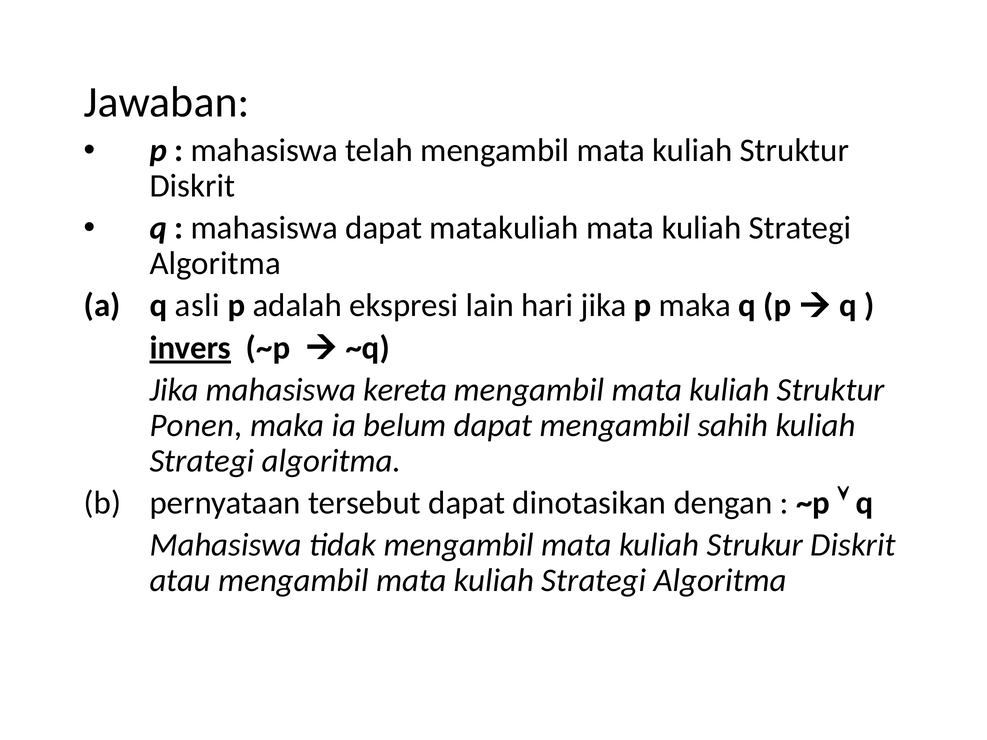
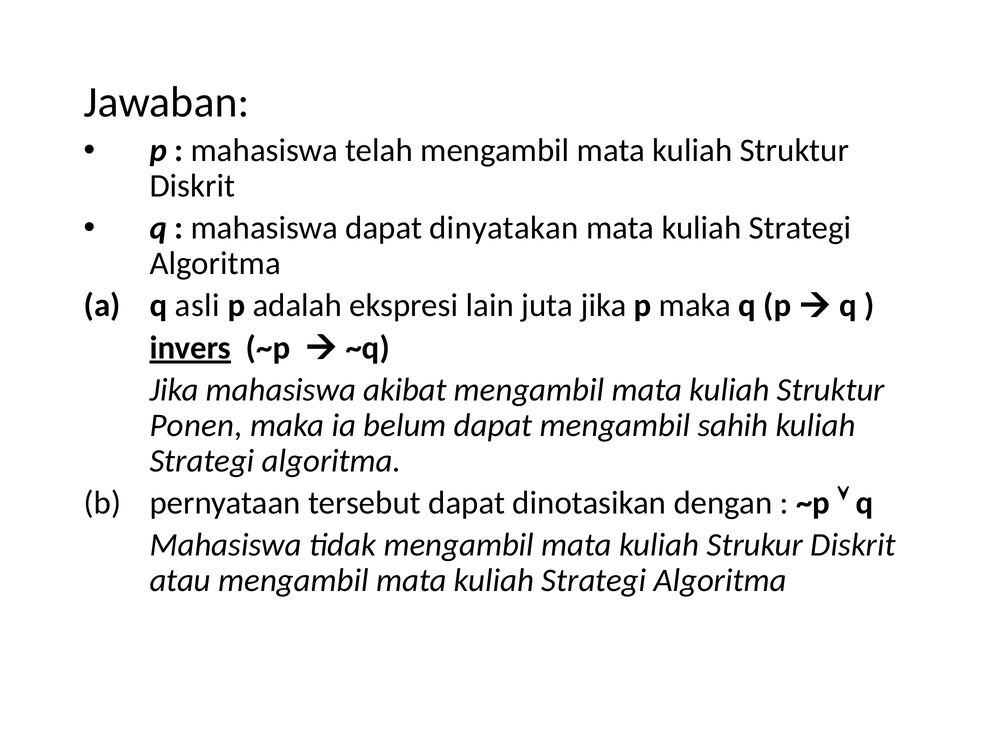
matakuliah: matakuliah -> dinyatakan
hari: hari -> juta
kereta: kereta -> akibat
